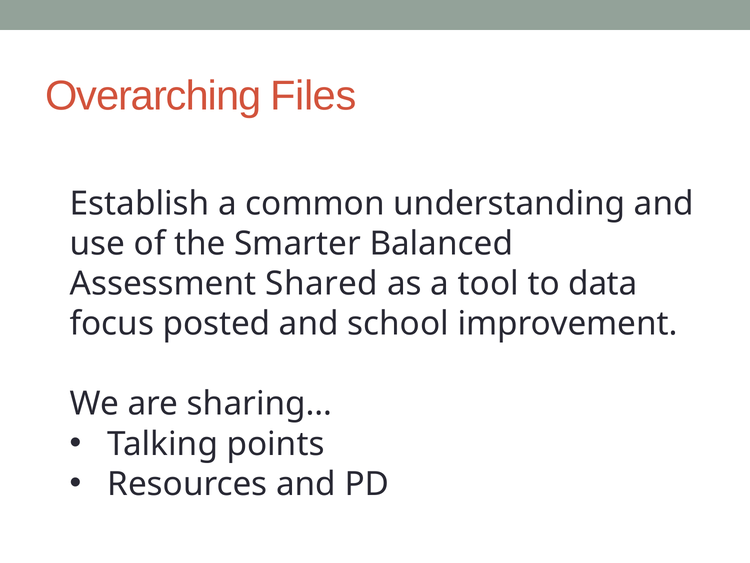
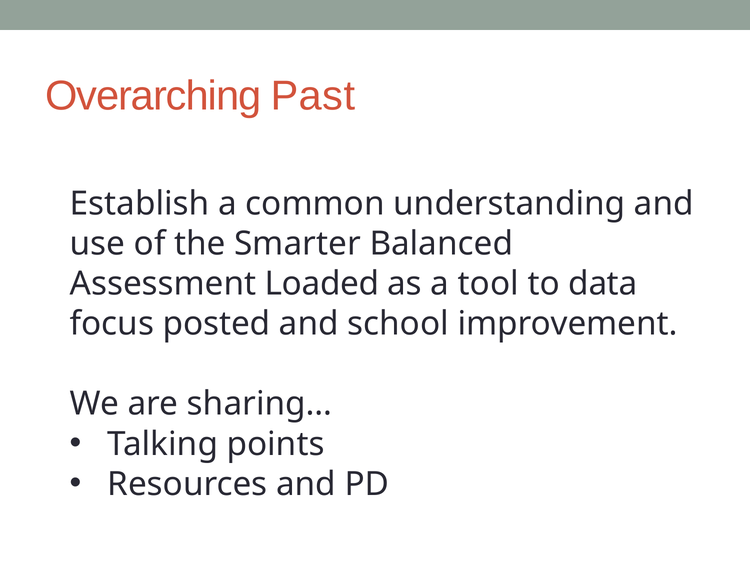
Files: Files -> Past
Shared: Shared -> Loaded
